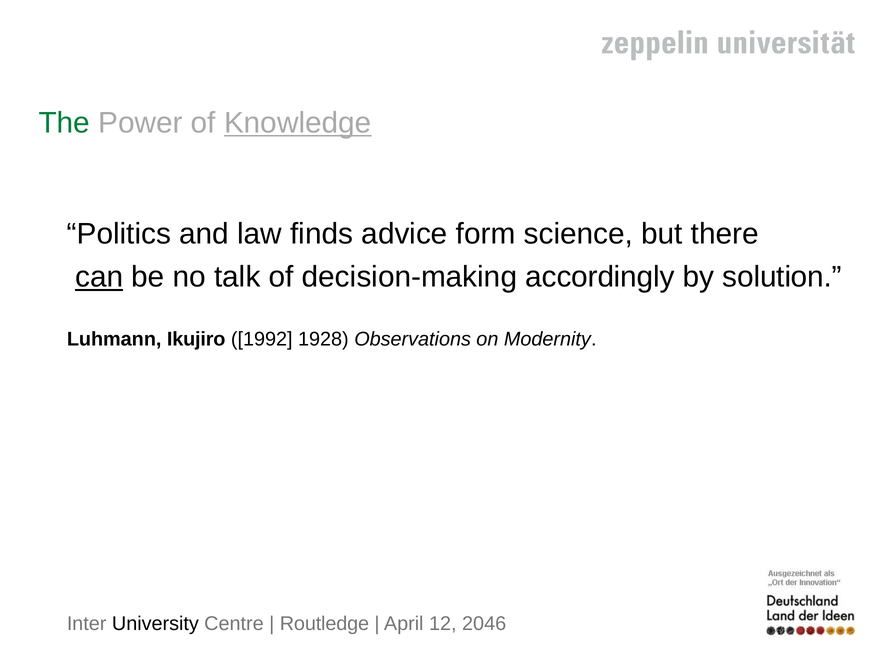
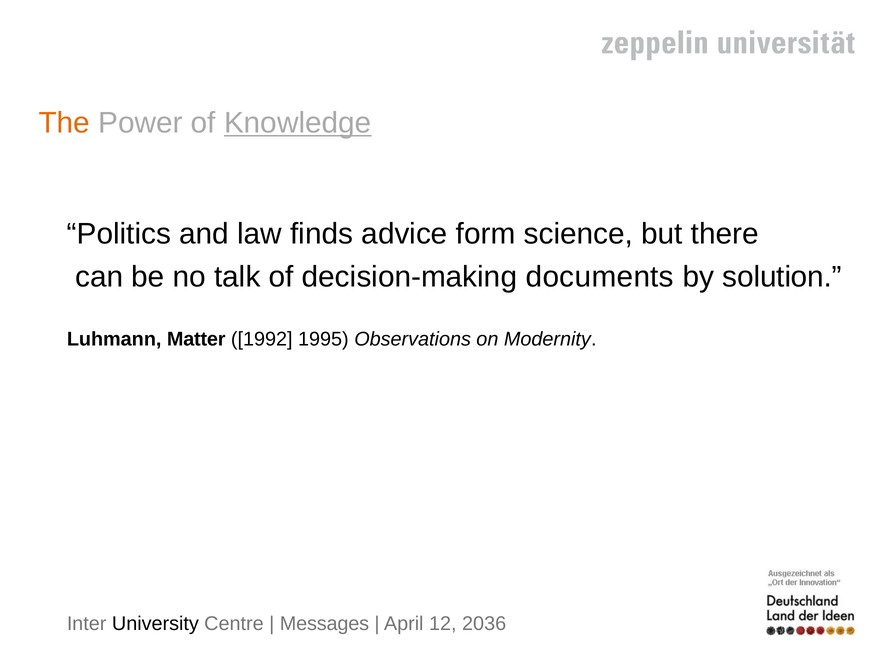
The colour: green -> orange
can underline: present -> none
accordingly: accordingly -> documents
Ikujiro: Ikujiro -> Matter
1928: 1928 -> 1995
Routledge: Routledge -> Messages
2046: 2046 -> 2036
